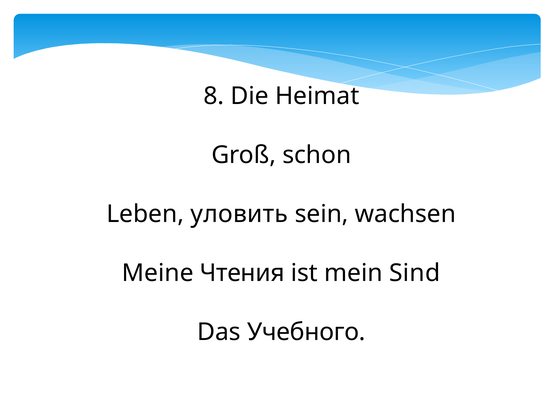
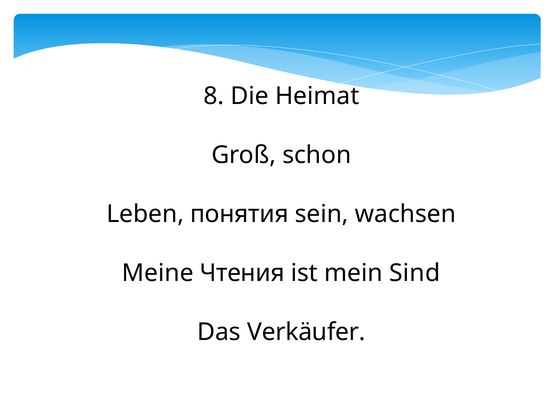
уловить: уловить -> понятия
Учебного: Учебного -> Verkäufer
